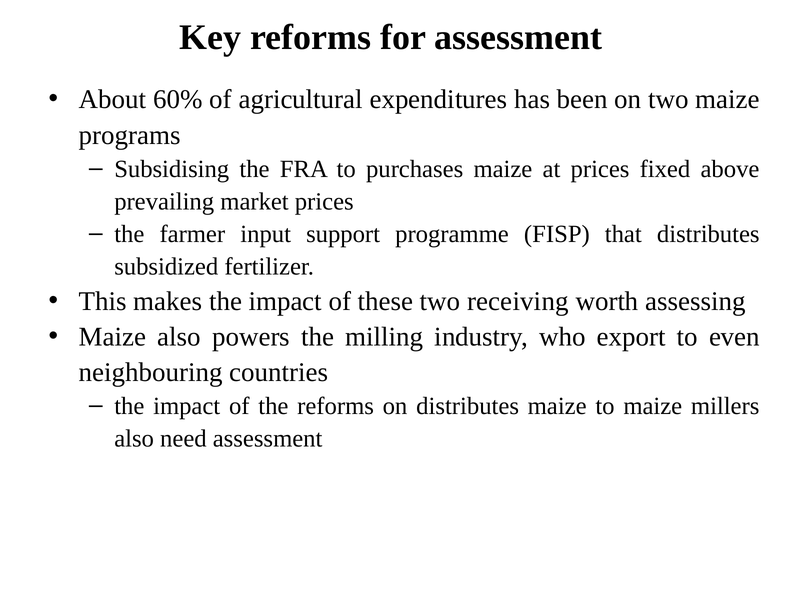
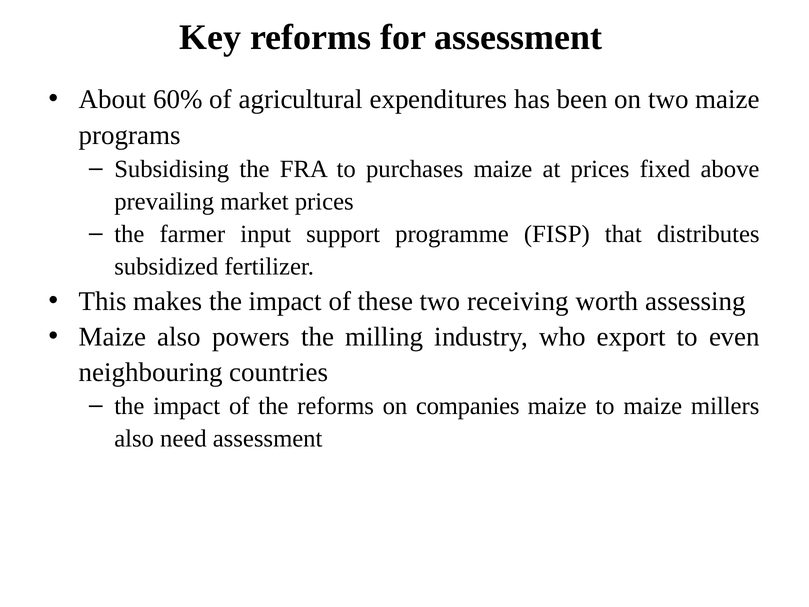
on distributes: distributes -> companies
